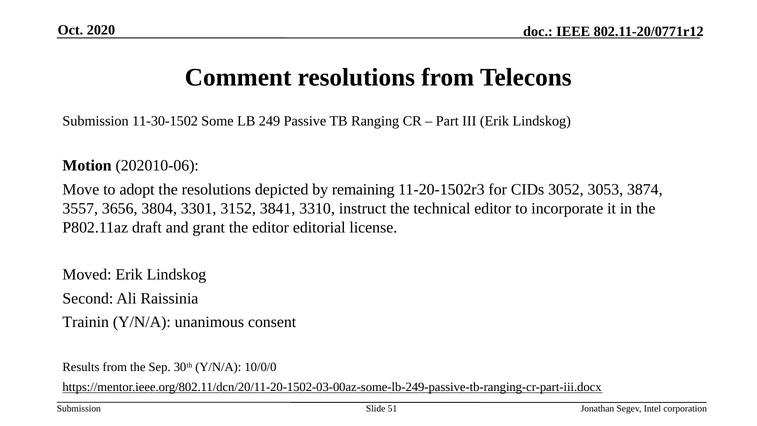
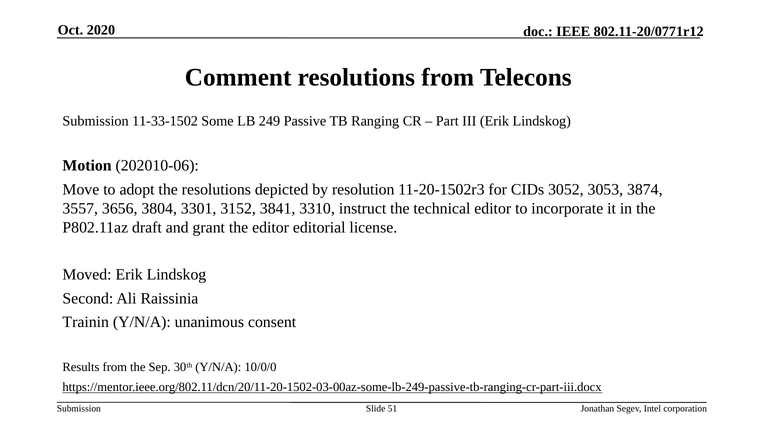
11-30-1502: 11-30-1502 -> 11-33-1502
remaining: remaining -> resolution
